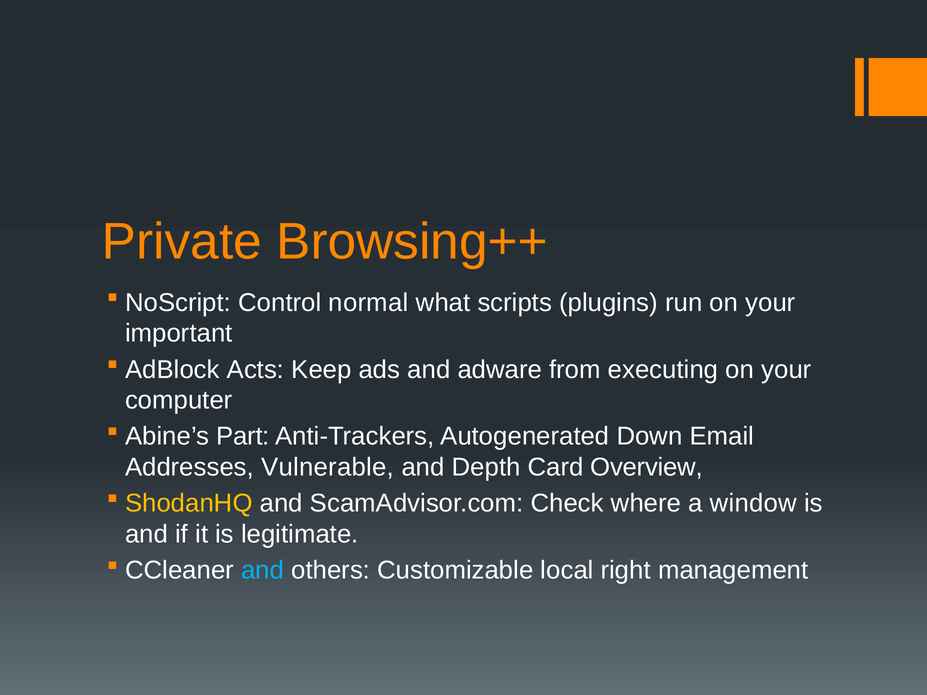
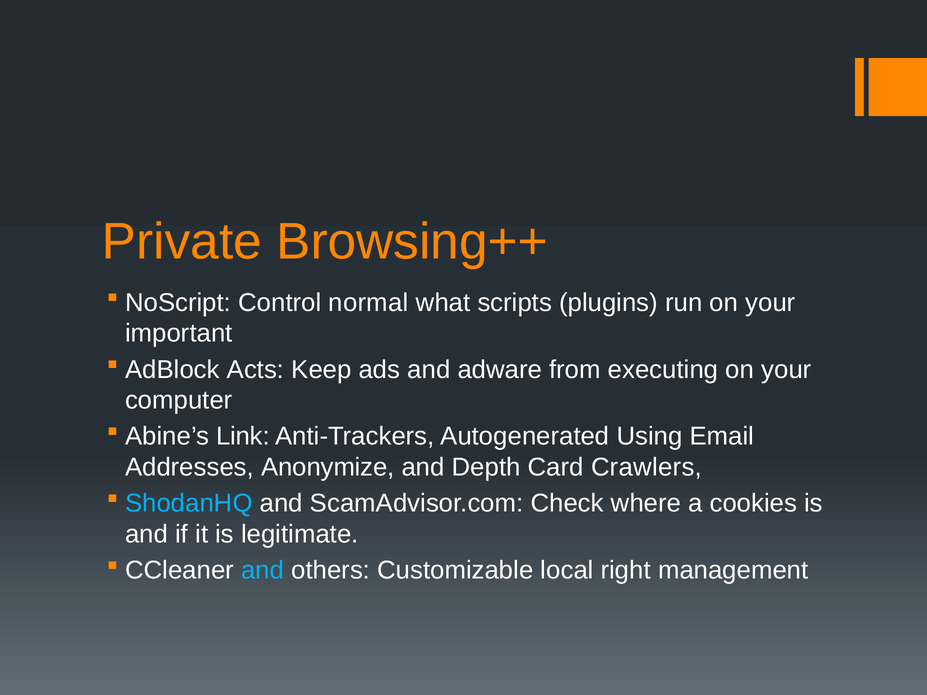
Part: Part -> Link
Down: Down -> Using
Vulnerable: Vulnerable -> Anonymize
Overview: Overview -> Crawlers
ShodanHQ colour: yellow -> light blue
window: window -> cookies
